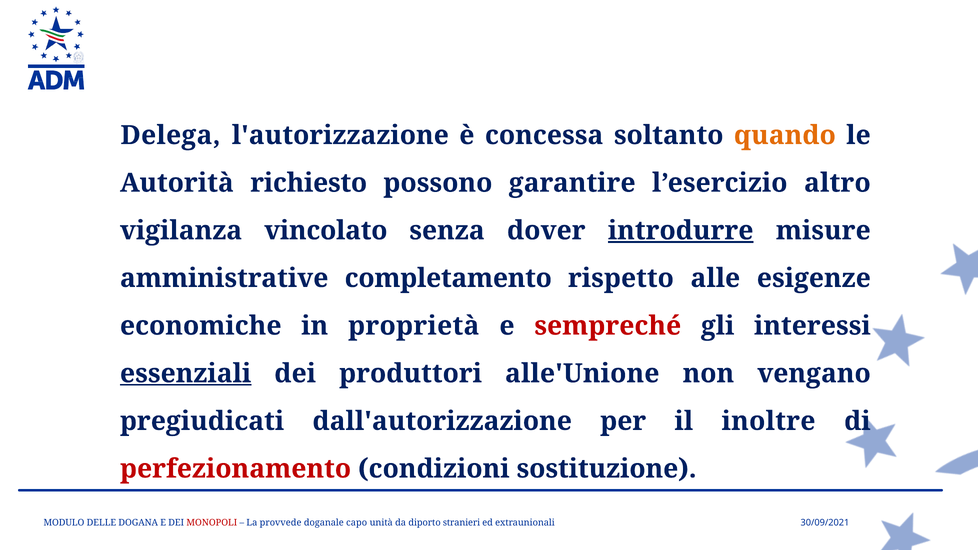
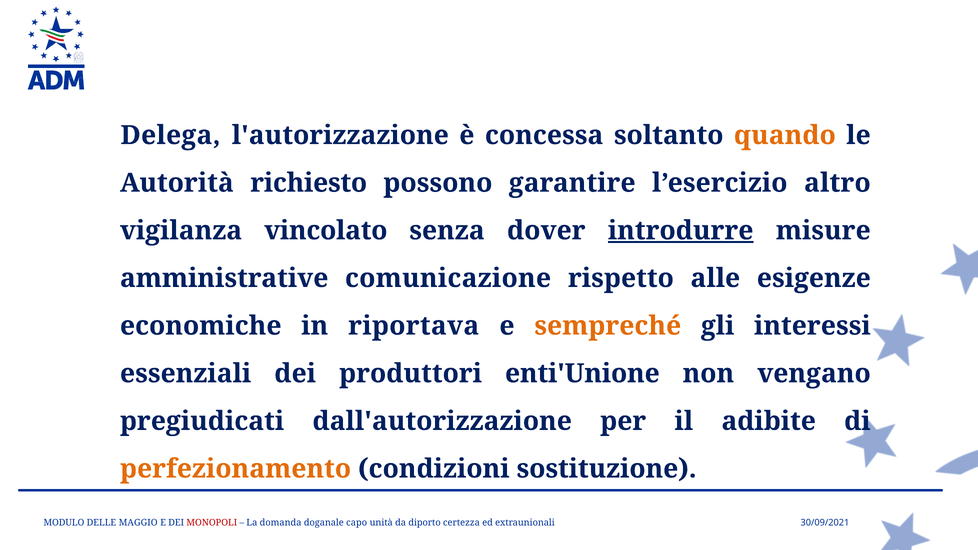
completamento: completamento -> comunicazione
proprietà: proprietà -> riportava
sempreché colour: red -> orange
essenziali underline: present -> none
alle'Unione: alle'Unione -> enti'Unione
inoltre: inoltre -> adibite
perfezionamento colour: red -> orange
DOGANA: DOGANA -> MAGGIO
provvede: provvede -> domanda
stranieri: stranieri -> certezza
